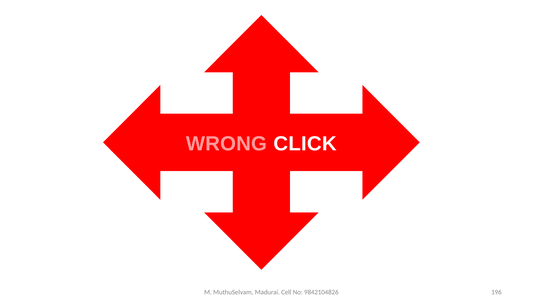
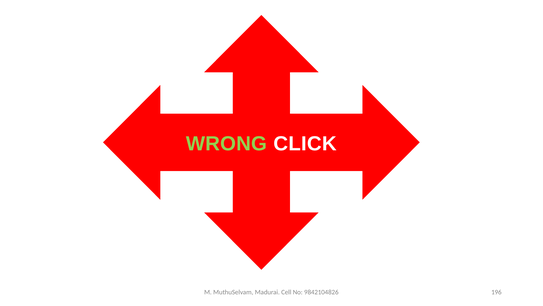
WRONG colour: pink -> light green
